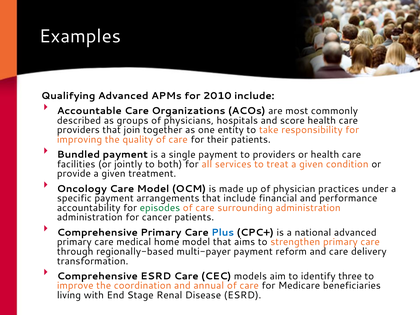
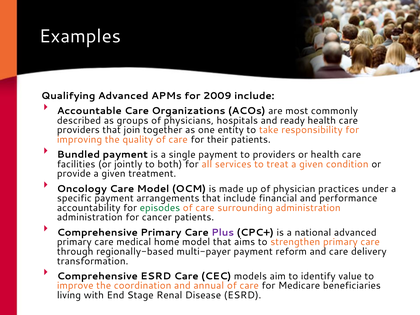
2010: 2010 -> 2009
score: score -> ready
Plus colour: blue -> purple
three: three -> value
